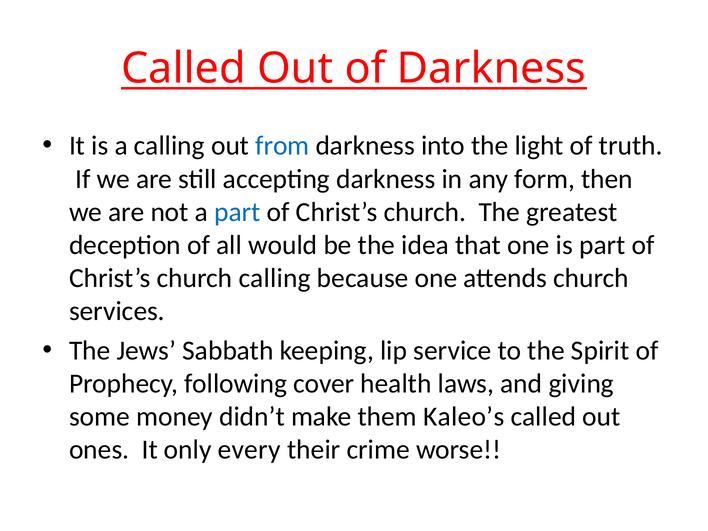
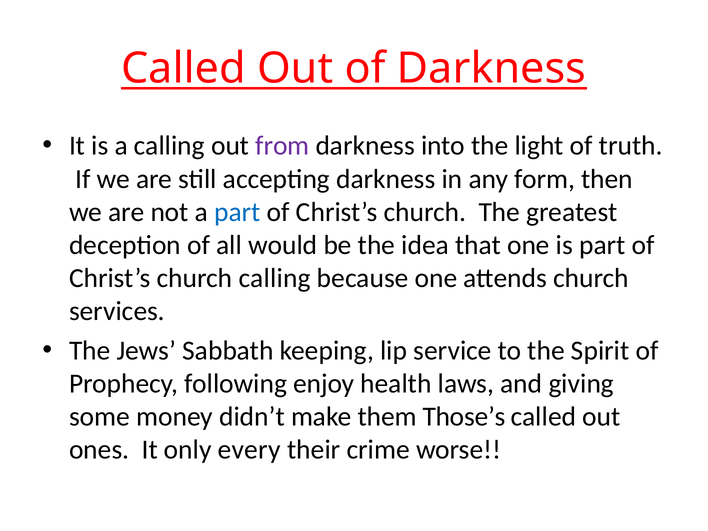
from colour: blue -> purple
cover: cover -> enjoy
Kaleo’s: Kaleo’s -> Those’s
